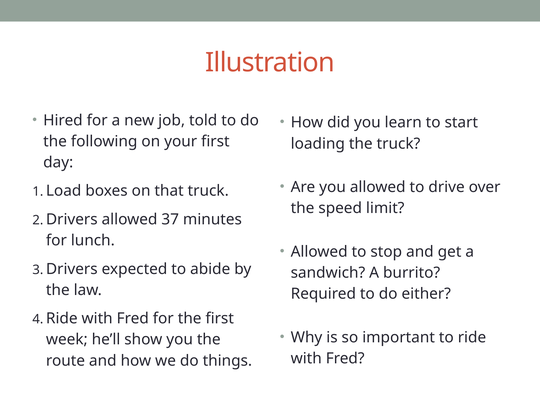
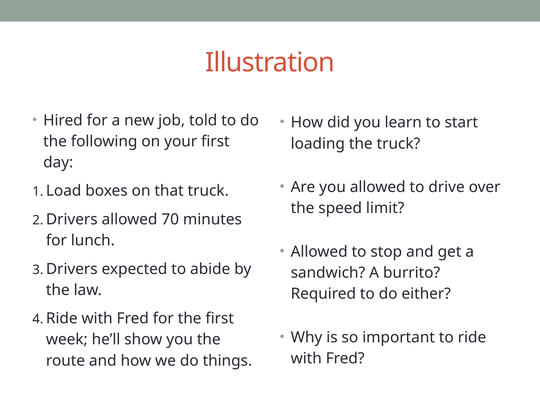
37: 37 -> 70
